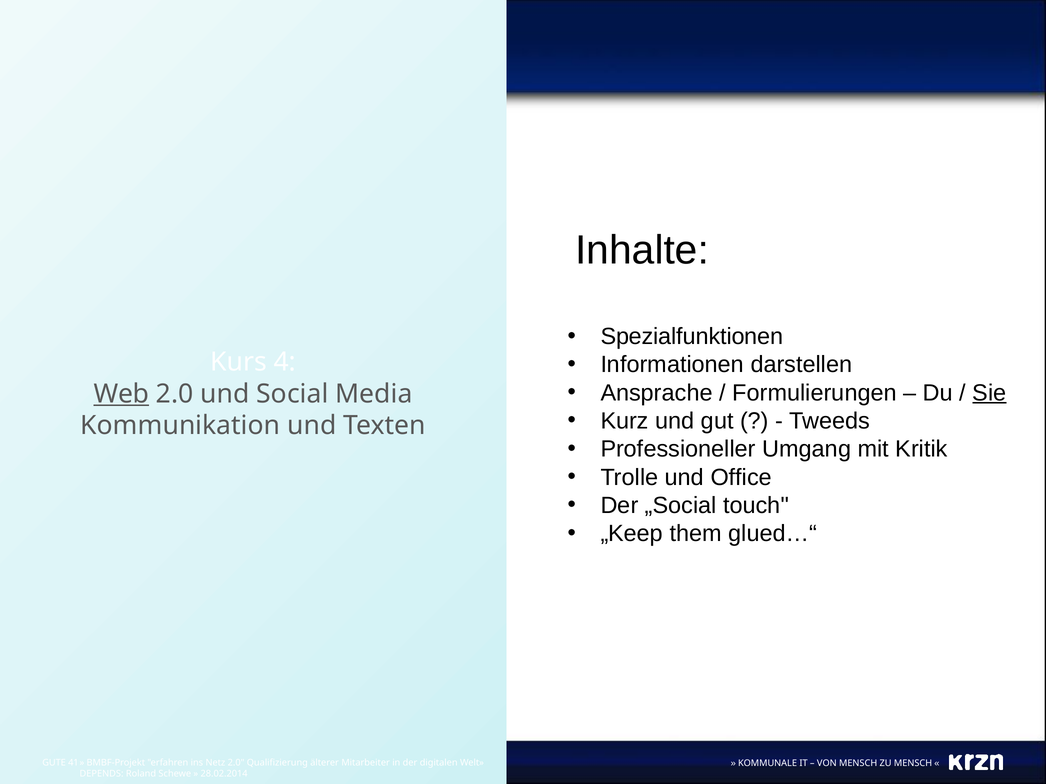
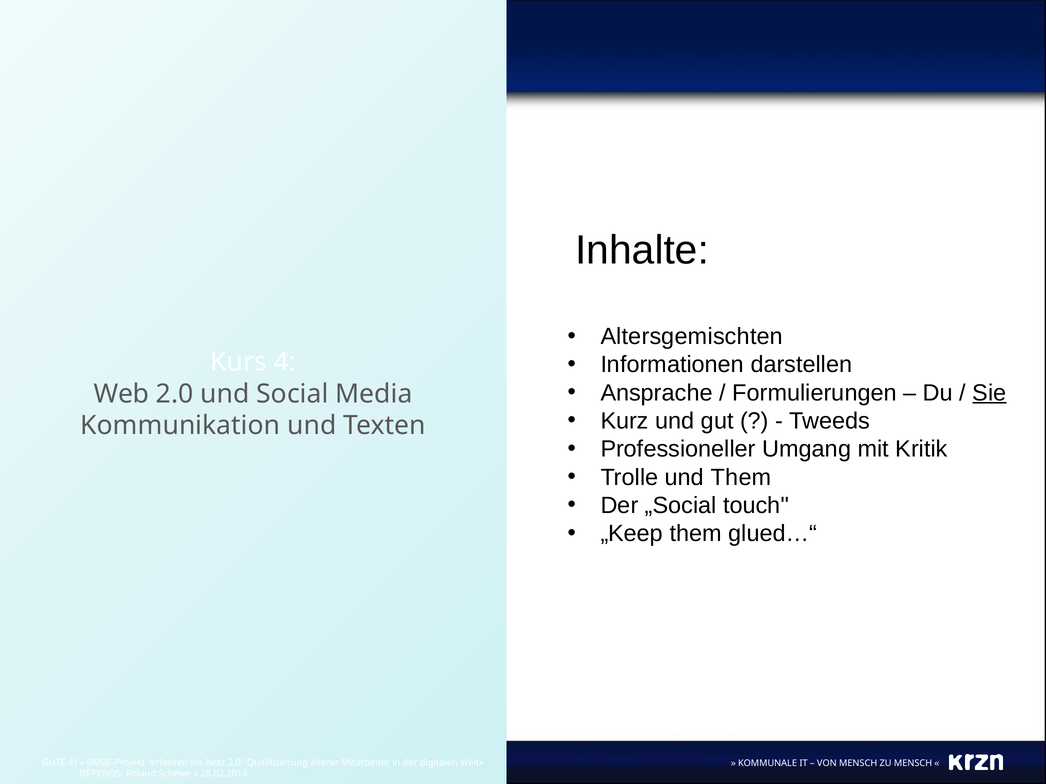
Spezialfunktionen: Spezialfunktionen -> Altersgemischten
Web underline: present -> none
und Office: Office -> Them
